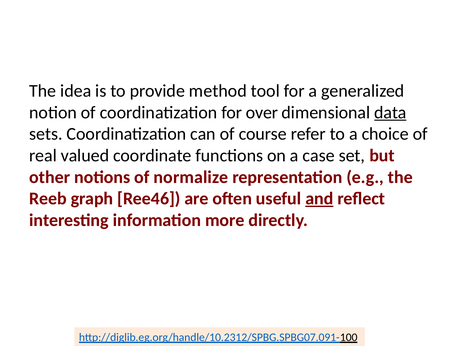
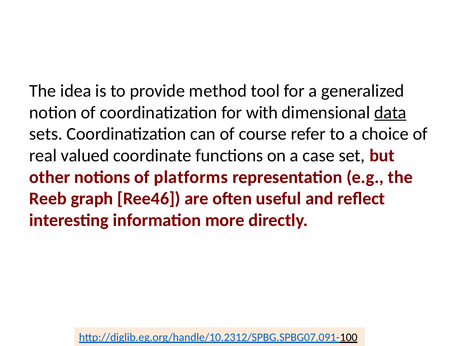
over: over -> with
normalize: normalize -> platforms
and underline: present -> none
